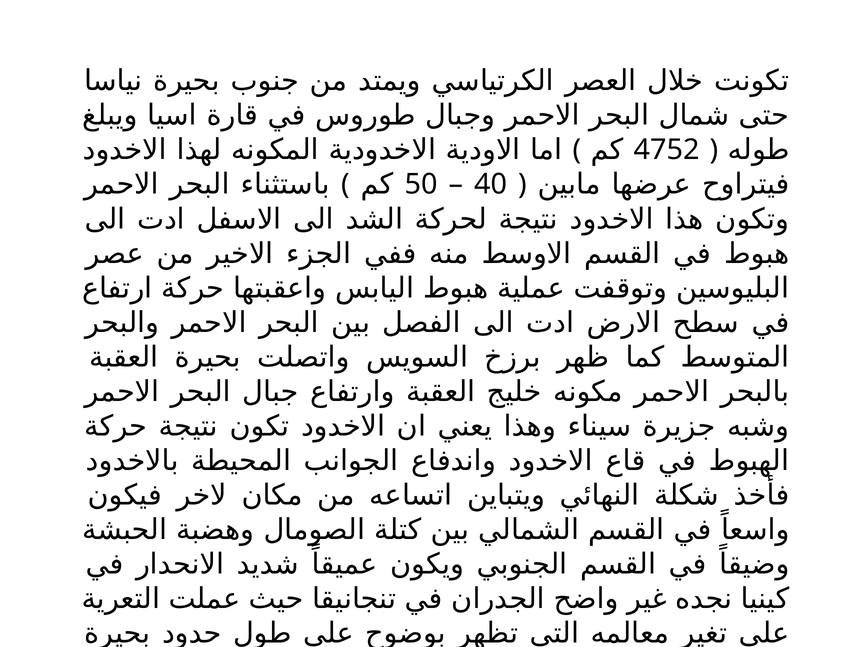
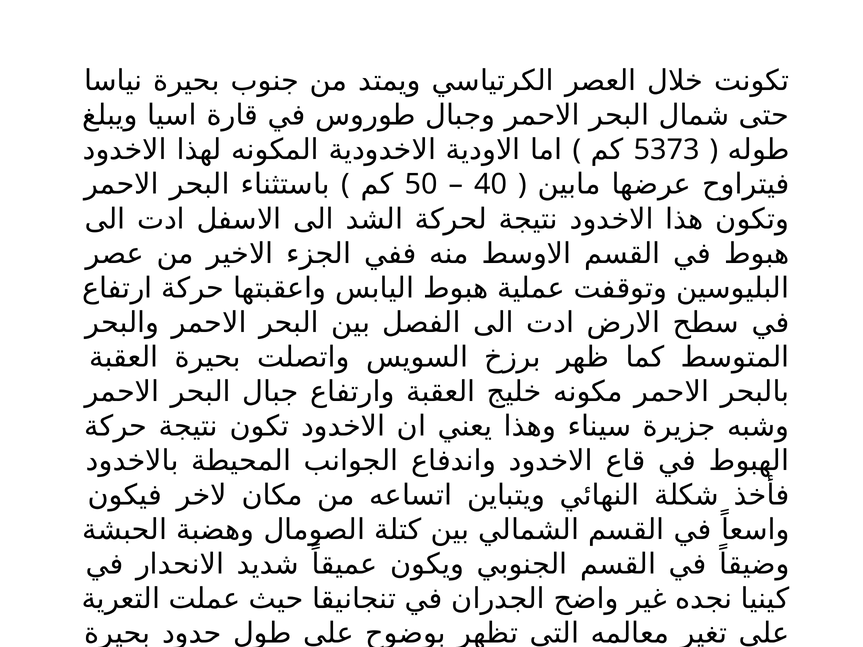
4752: 4752 -> 5373
